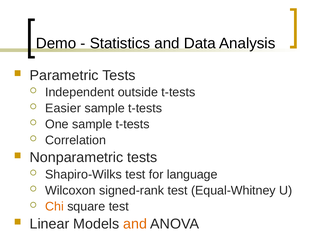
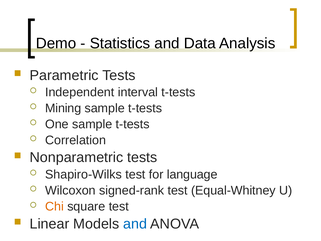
outside: outside -> interval
Easier: Easier -> Mining
and at (135, 224) colour: orange -> blue
